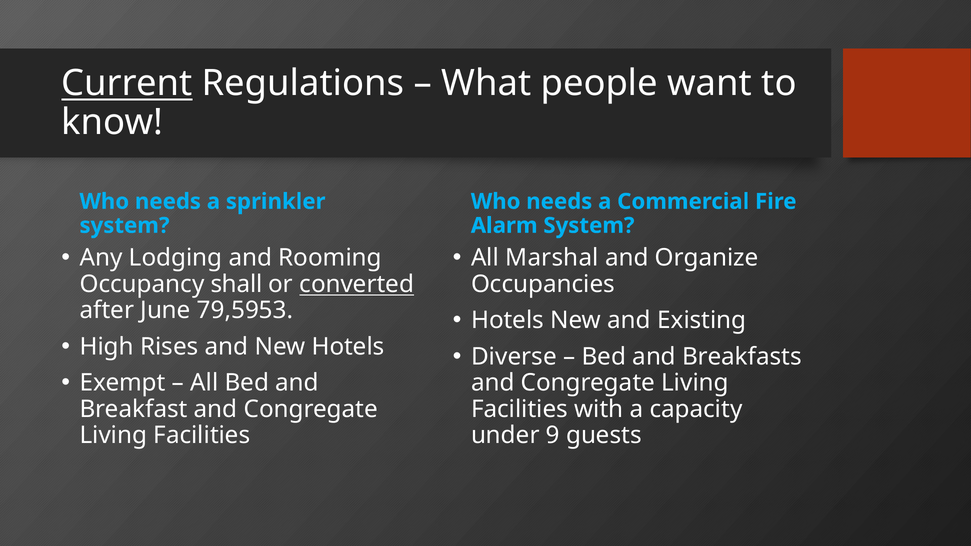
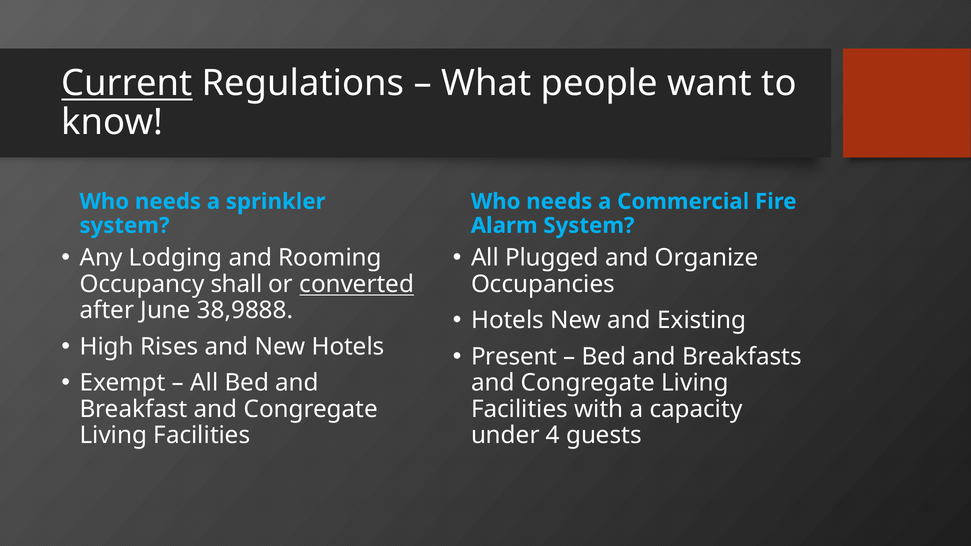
Marshal: Marshal -> Plugged
79,5953: 79,5953 -> 38,9888
Diverse: Diverse -> Present
9: 9 -> 4
